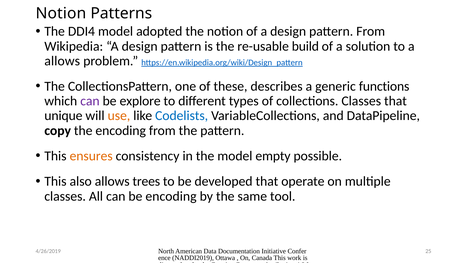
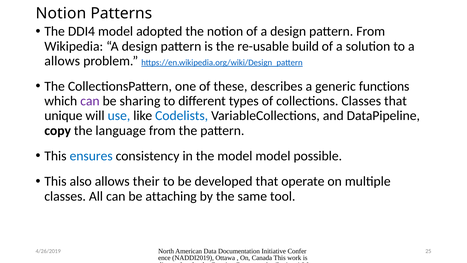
explore: explore -> sharing
use colour: orange -> blue
the encoding: encoding -> language
ensures colour: orange -> blue
model empty: empty -> model
trees: trees -> their
be encoding: encoding -> attaching
